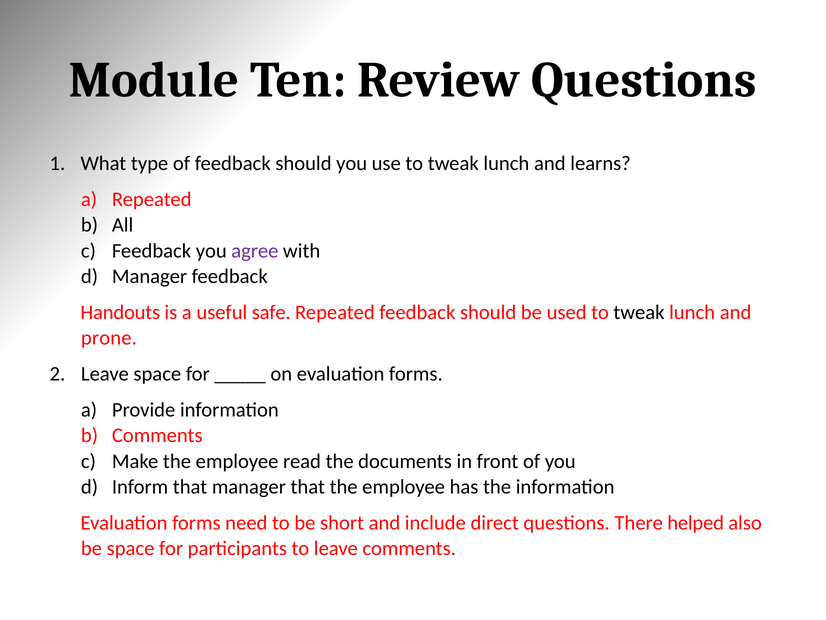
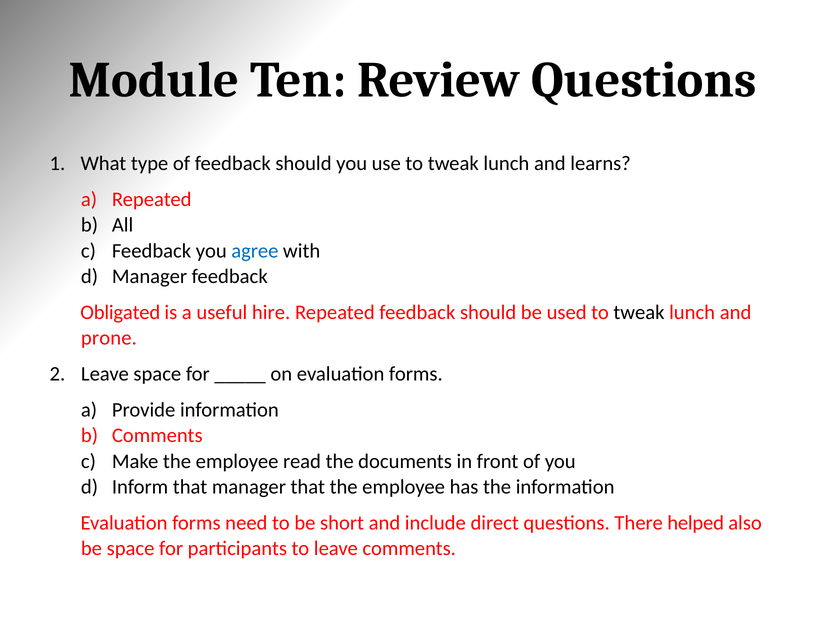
agree colour: purple -> blue
Handouts: Handouts -> Obligated
safe: safe -> hire
